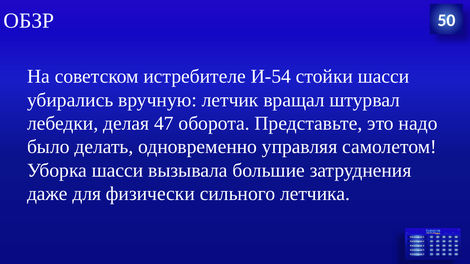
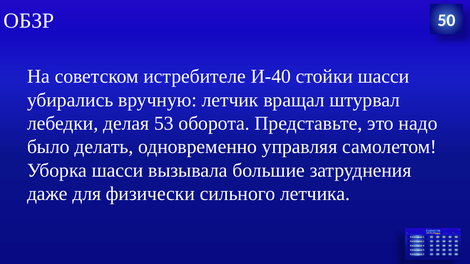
И-54: И-54 -> И-40
47: 47 -> 53
